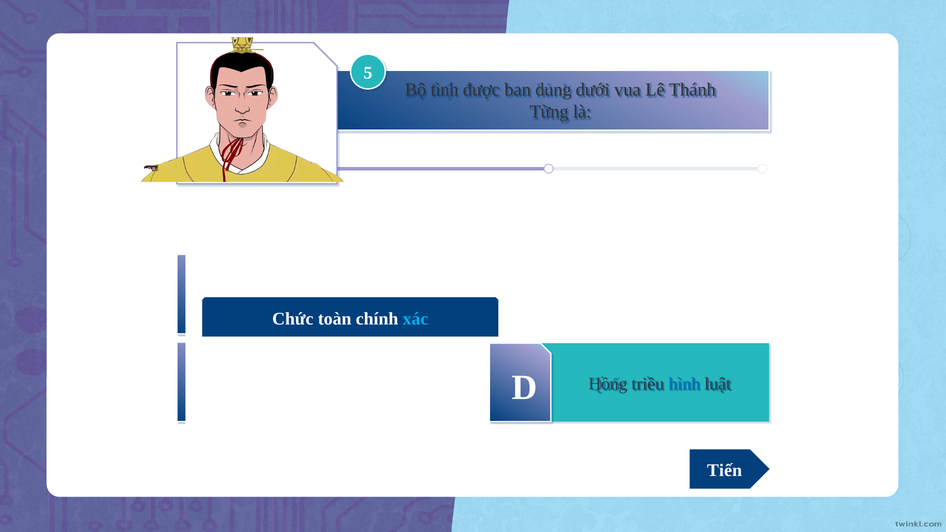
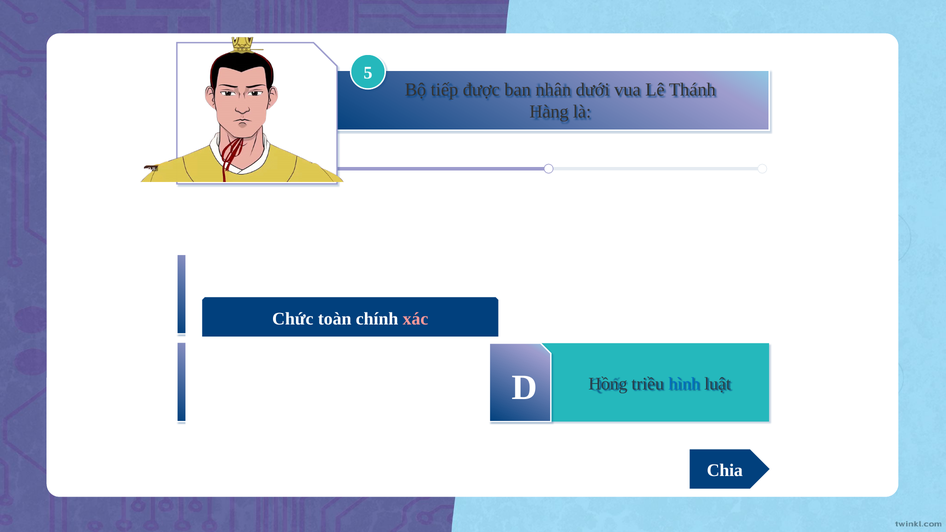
tình: tình -> tiếp
dung: dung -> nhân
Từng: Từng -> Hàng
xác colour: light blue -> pink
Tiến: Tiến -> Chia
